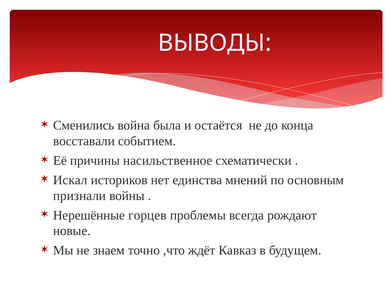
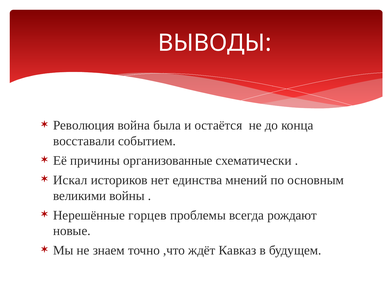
Сменились: Сменились -> Революция
насильственное: насильственное -> организованные
признали: признали -> великими
